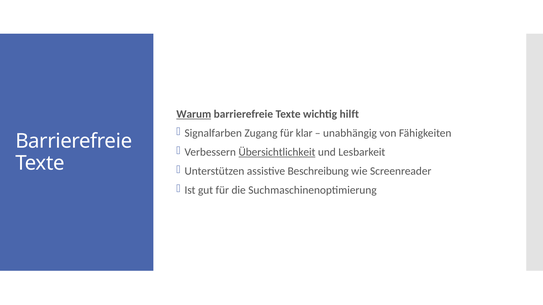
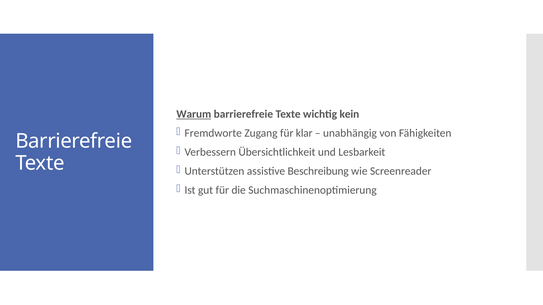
hilft: hilft -> kein
Signalfarben: Signalfarben -> Fremdworte
Übersichtlichkeit underline: present -> none
